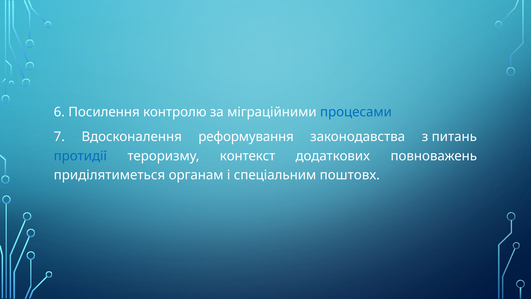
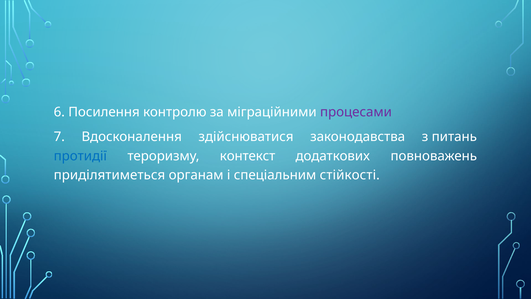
процесами colour: blue -> purple
реформування: реформування -> здійснюватися
поштовх: поштовх -> стійкості
